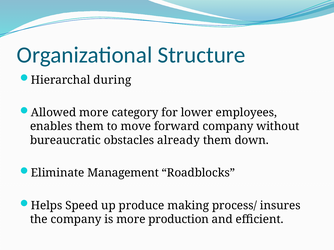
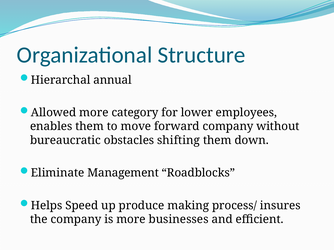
during: during -> annual
already: already -> shifting
production: production -> businesses
